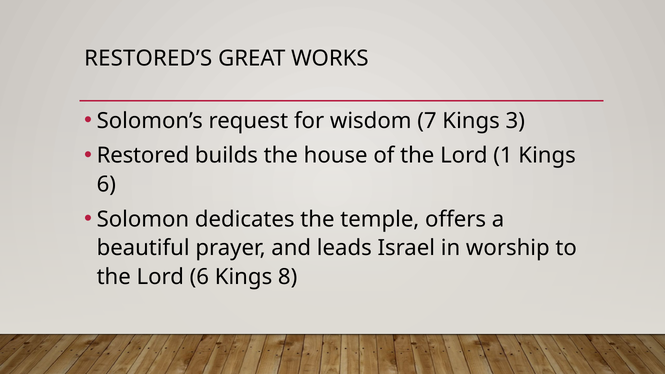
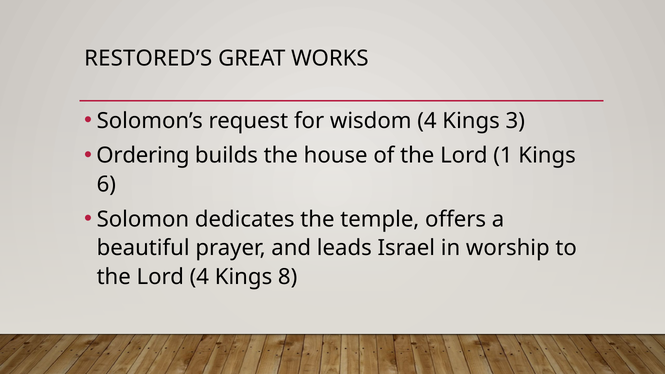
wisdom 7: 7 -> 4
Restored: Restored -> Ordering
Lord 6: 6 -> 4
